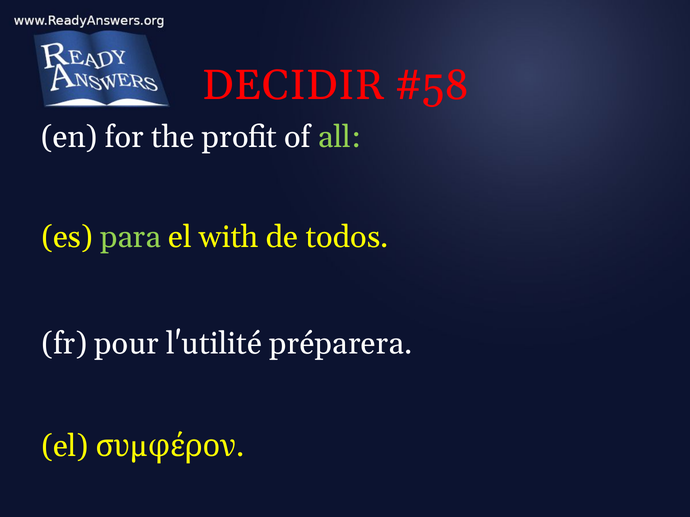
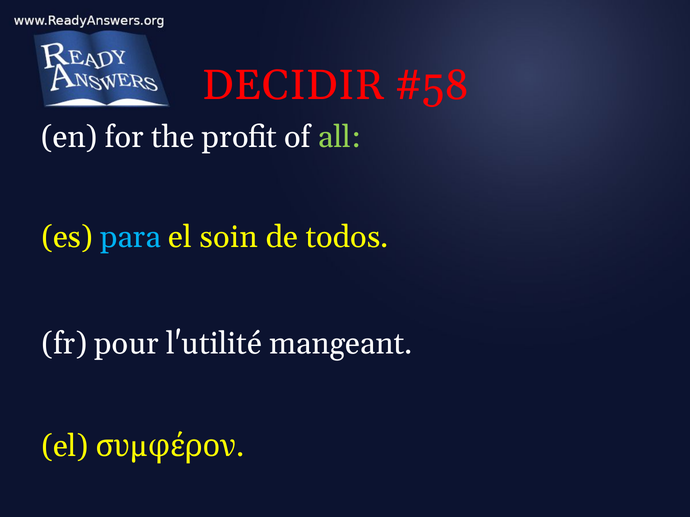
para colour: light green -> light blue
with: with -> soin
préparera: préparera -> mangeant
